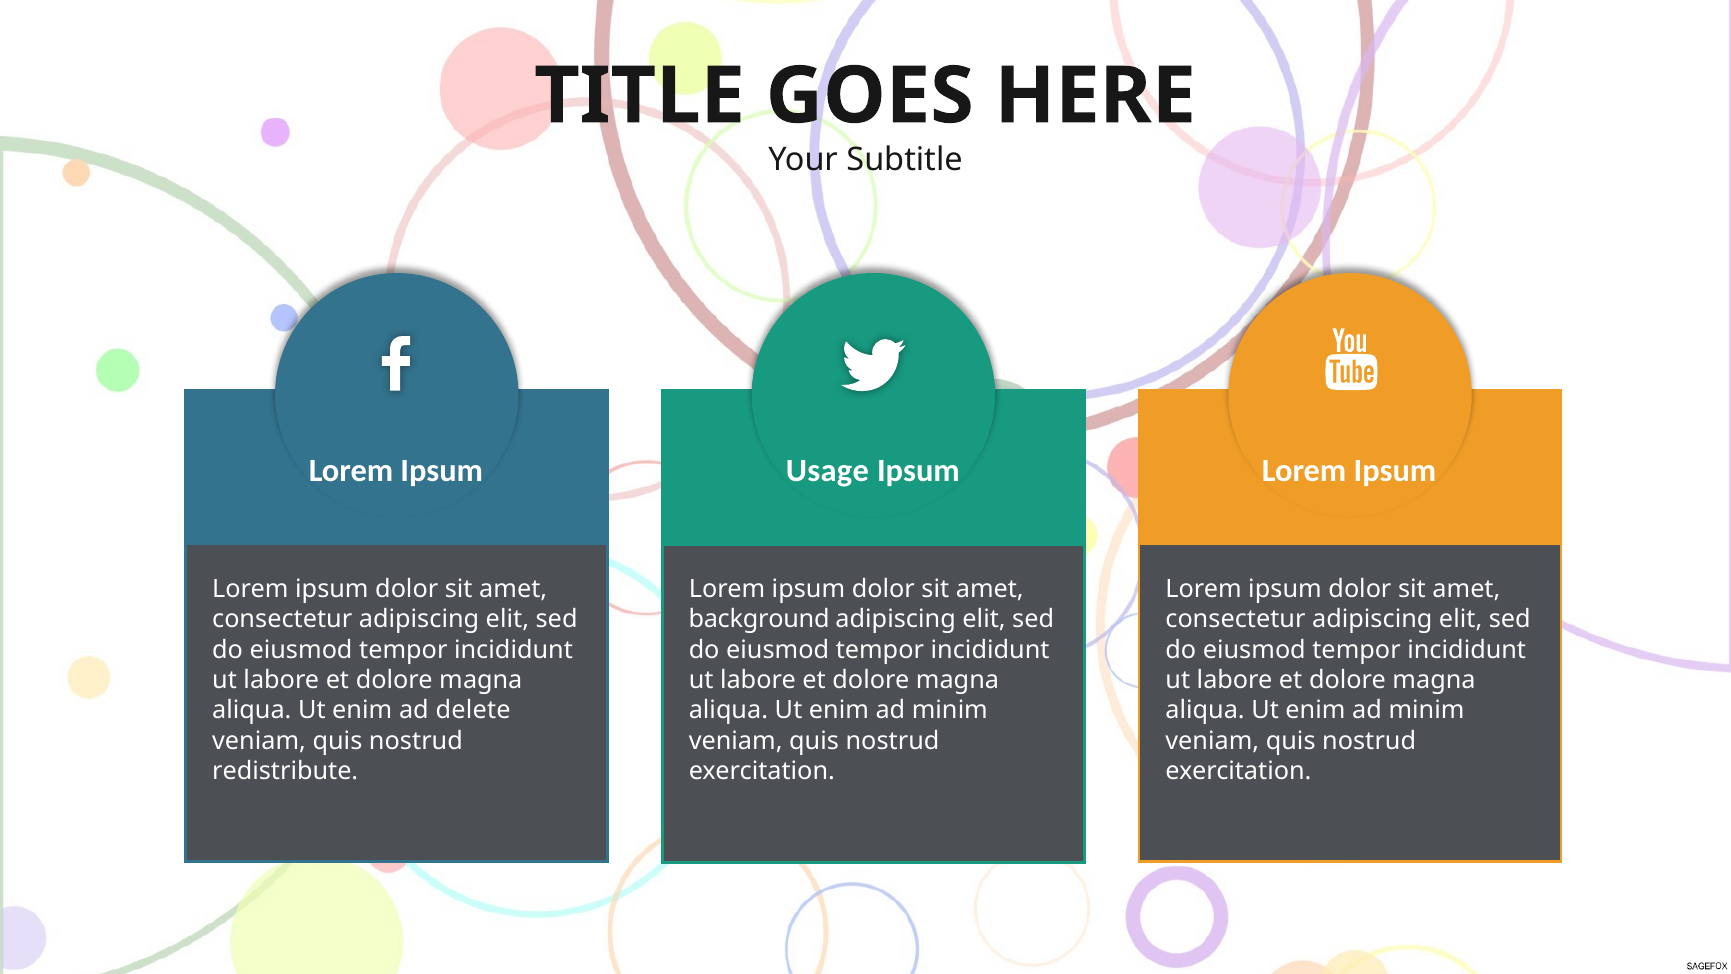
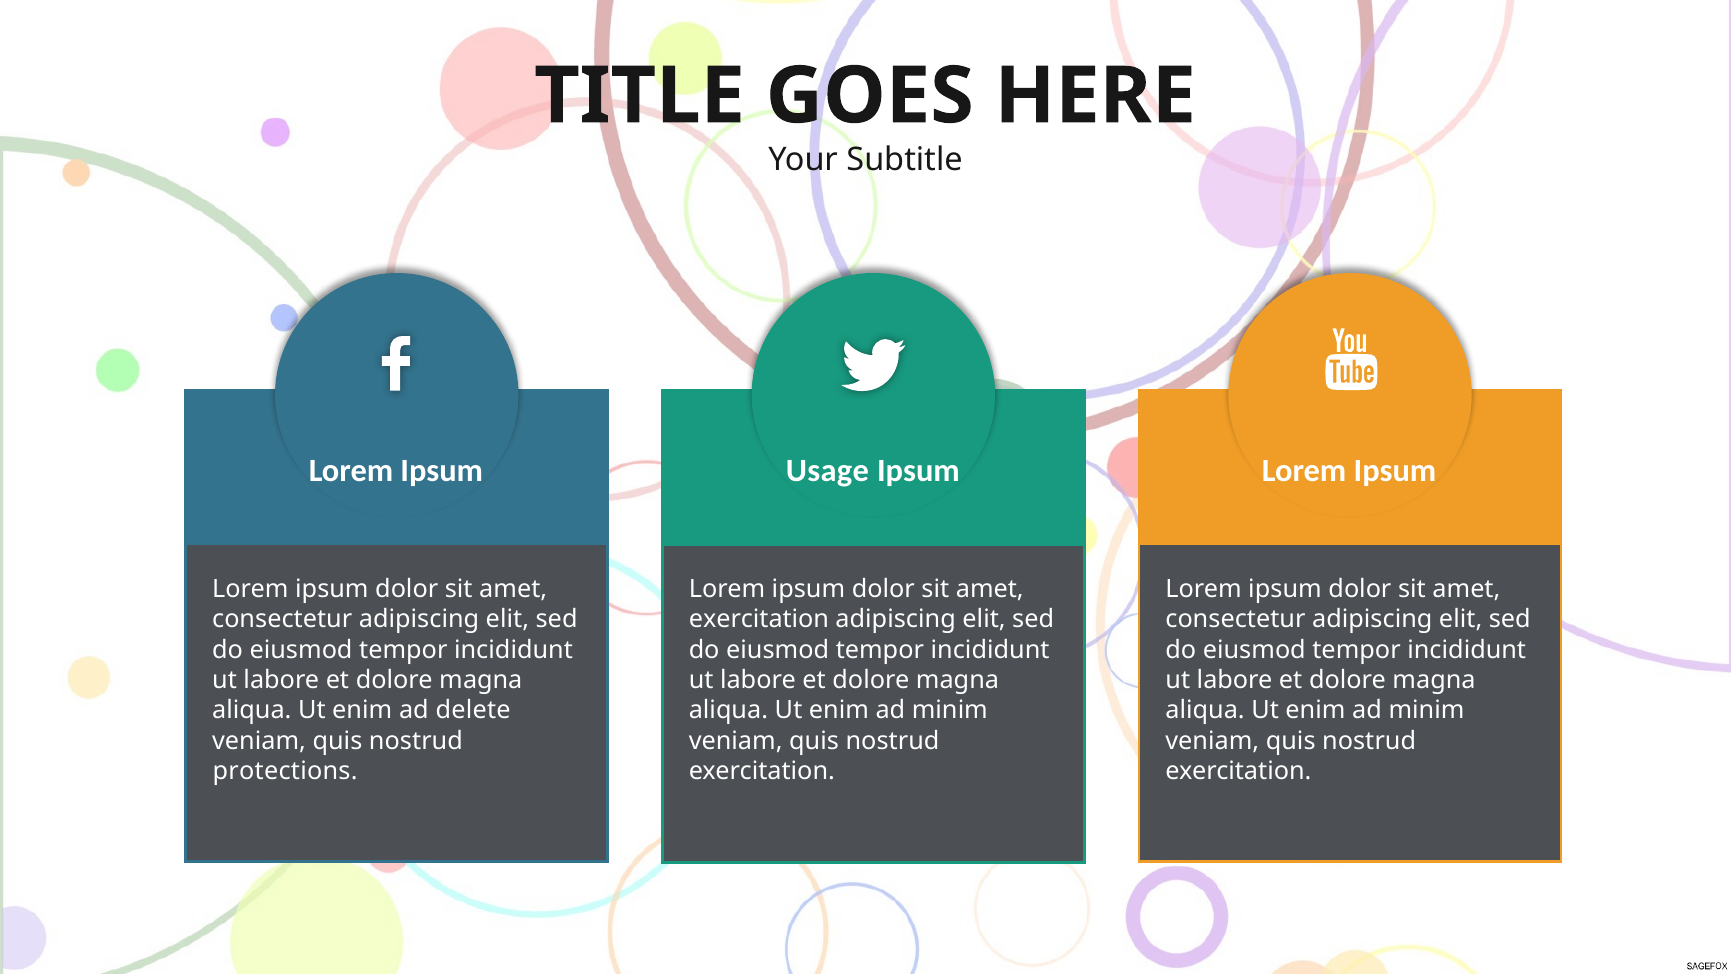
background at (759, 619): background -> exercitation
redistribute: redistribute -> protections
